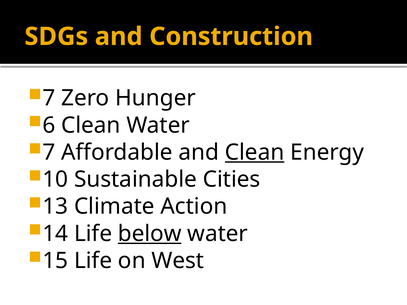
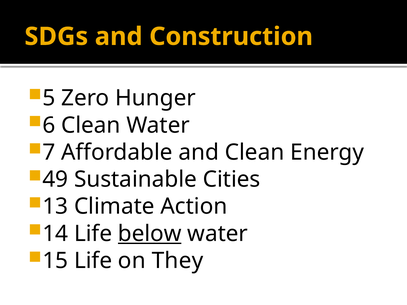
7 at (49, 98): 7 -> 5
Clean at (255, 152) underline: present -> none
10: 10 -> 49
West: West -> They
